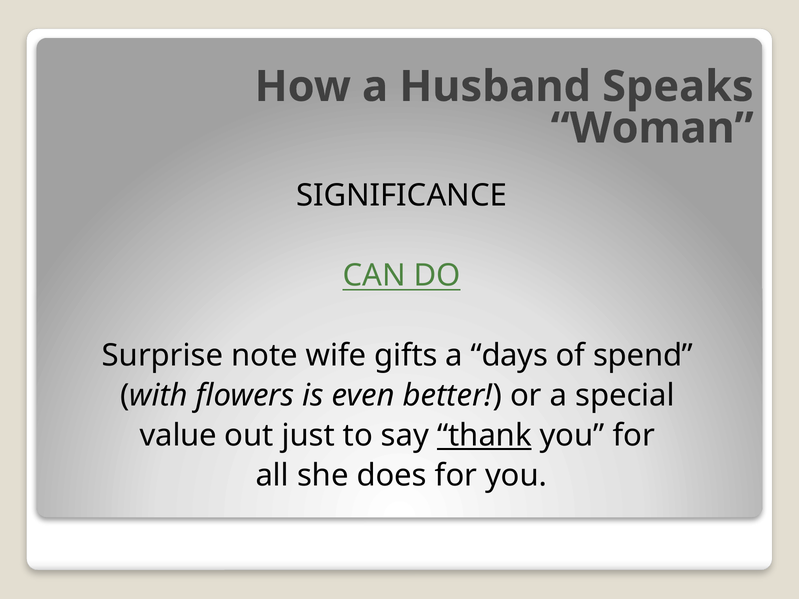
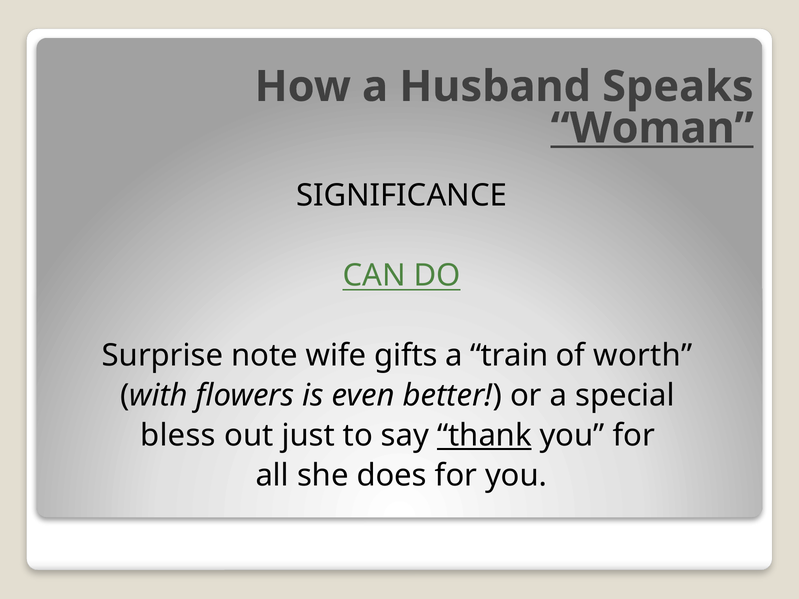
Woman underline: none -> present
days: days -> train
spend: spend -> worth
value: value -> bless
